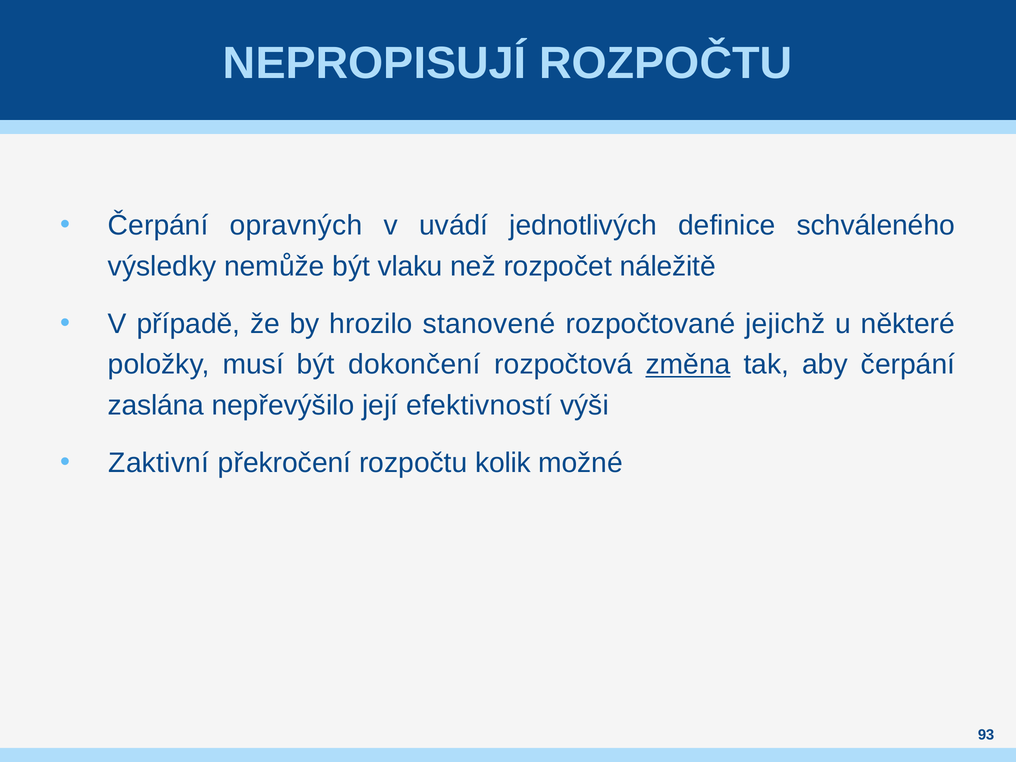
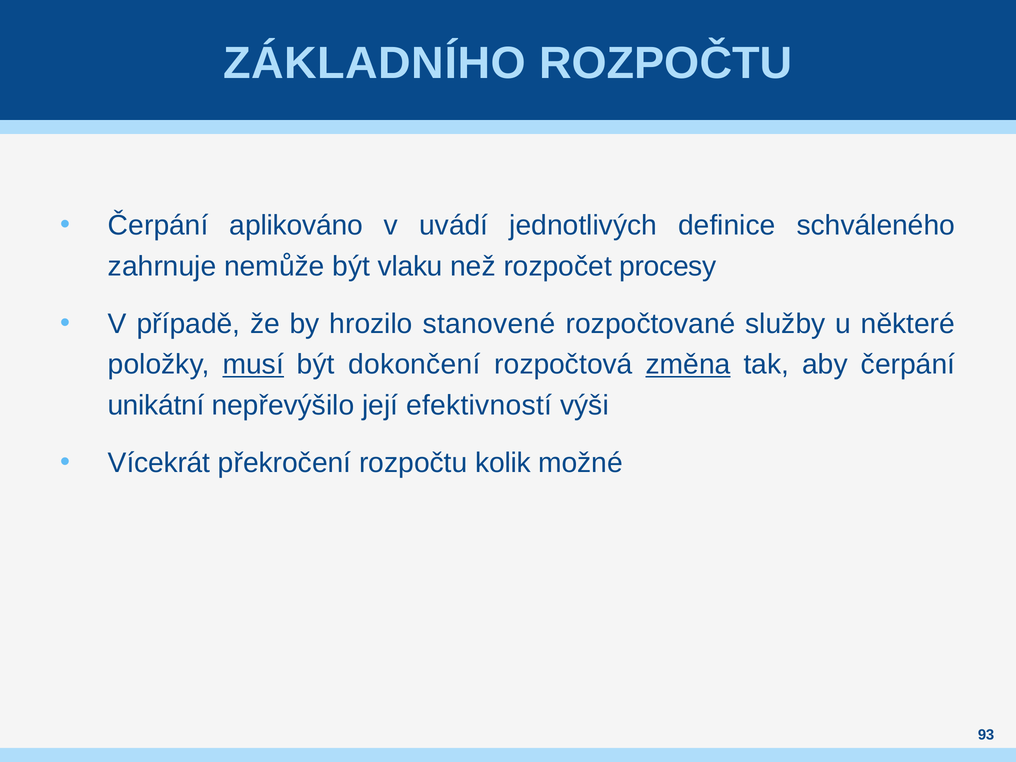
NEPROPISUJÍ: NEPROPISUJÍ -> ZÁKLADNÍHO
opravných: opravných -> aplikováno
výsledky: výsledky -> zahrnuje
náležitě: náležitě -> procesy
jejichž: jejichž -> služby
musí underline: none -> present
zaslána: zaslána -> unikátní
Zaktivní: Zaktivní -> Vícekrát
